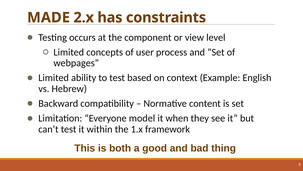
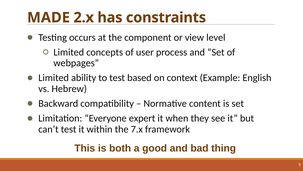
model: model -> expert
1.x: 1.x -> 7.x
